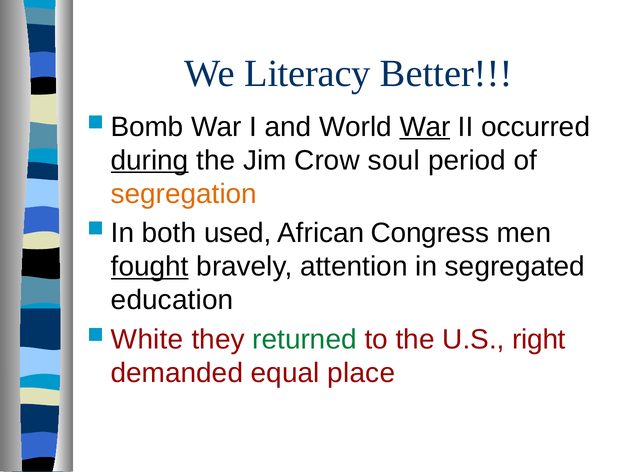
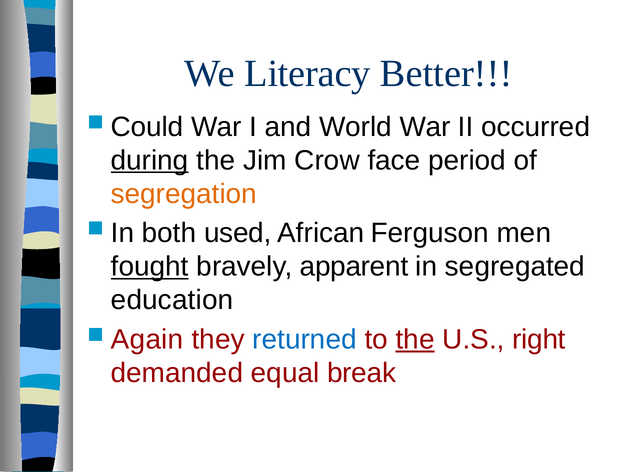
Bomb: Bomb -> Could
War at (425, 127) underline: present -> none
soul: soul -> face
Congress: Congress -> Ferguson
attention: attention -> apparent
White: White -> Again
returned colour: green -> blue
the at (415, 340) underline: none -> present
place: place -> break
